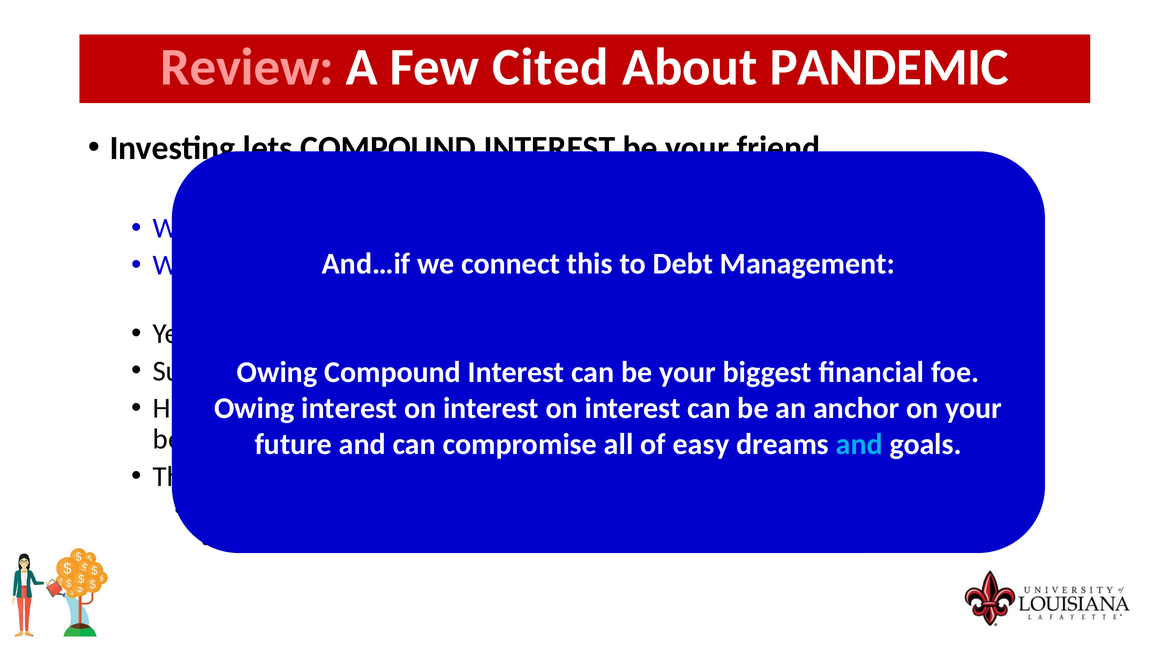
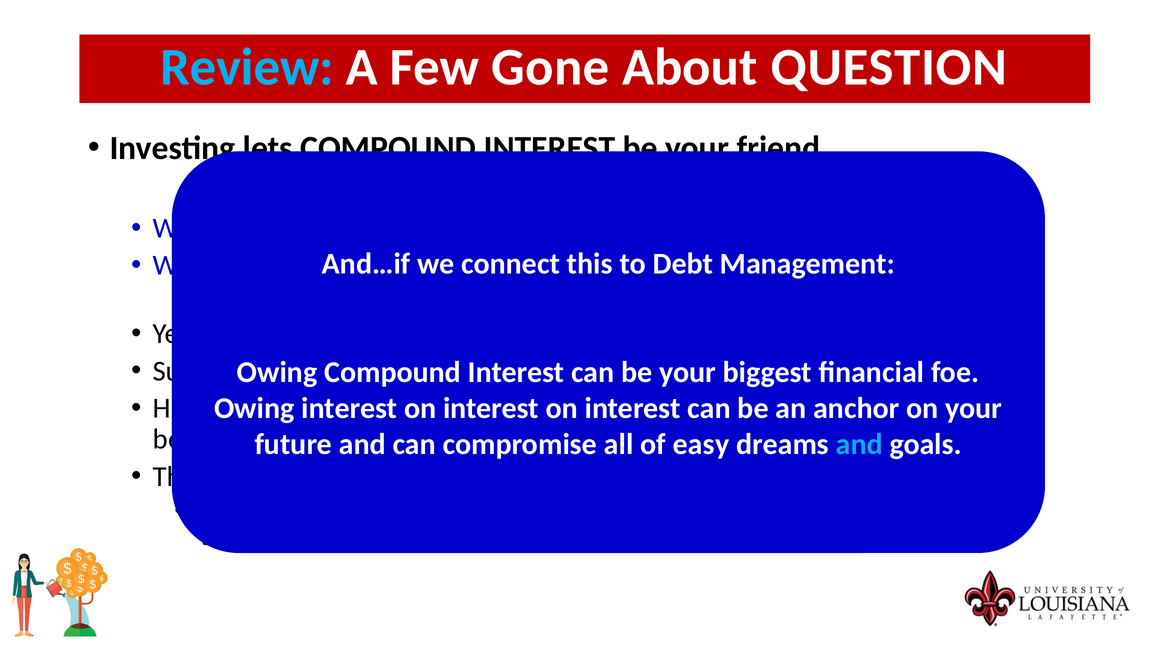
Review colour: pink -> light blue
Cited: Cited -> Gone
PANDEMIC: PANDEMIC -> QUESTION
